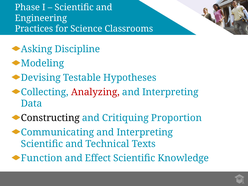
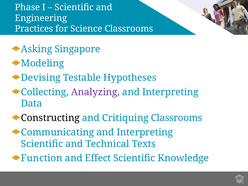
Discipline: Discipline -> Singapore
Analyzing colour: red -> purple
Critiquing Proportion: Proportion -> Classrooms
